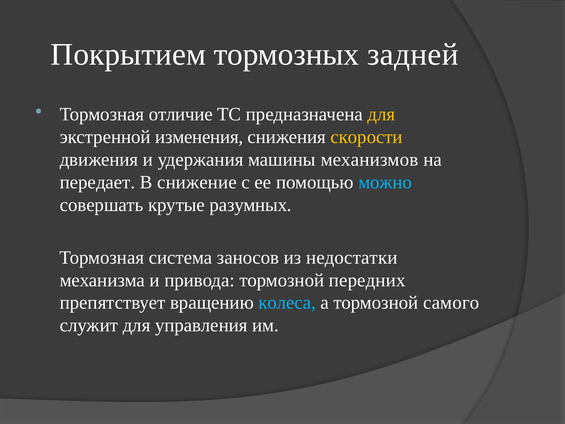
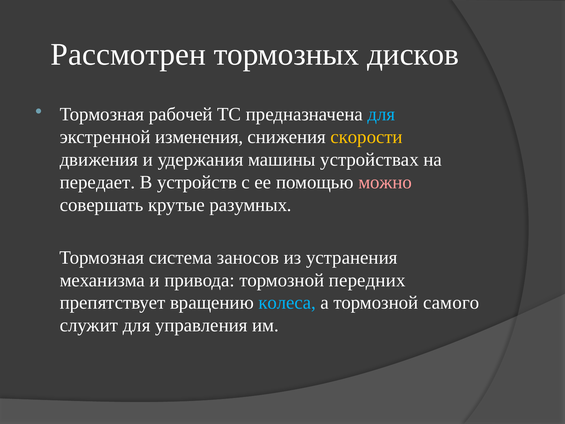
Покрытием: Покрытием -> Рассмотрен
задней: задней -> дисков
отличие: отличие -> рабочей
для at (381, 114) colour: yellow -> light blue
механизмов: механизмов -> устройствах
снижение: снижение -> устройств
можно colour: light blue -> pink
недостатки: недостатки -> устранения
